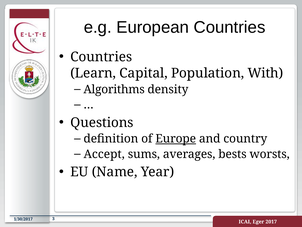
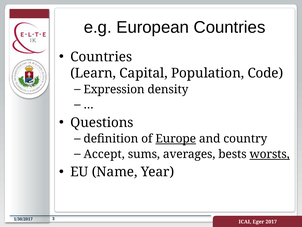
With: With -> Code
Algorithms: Algorithms -> Expression
worsts underline: none -> present
